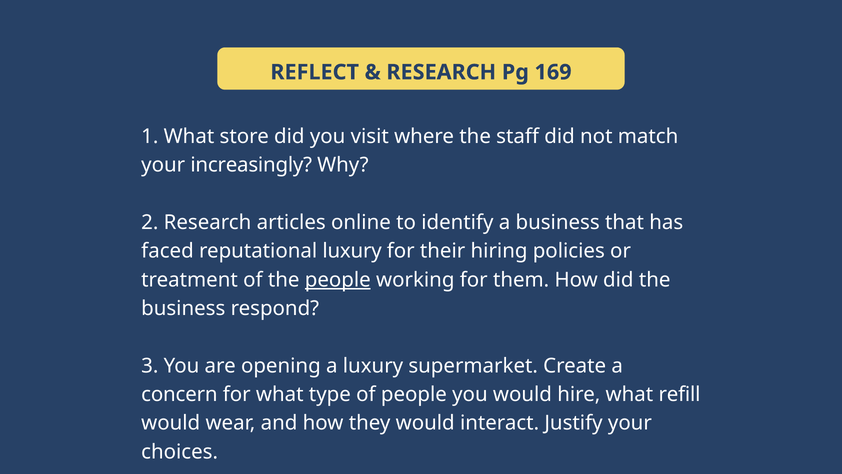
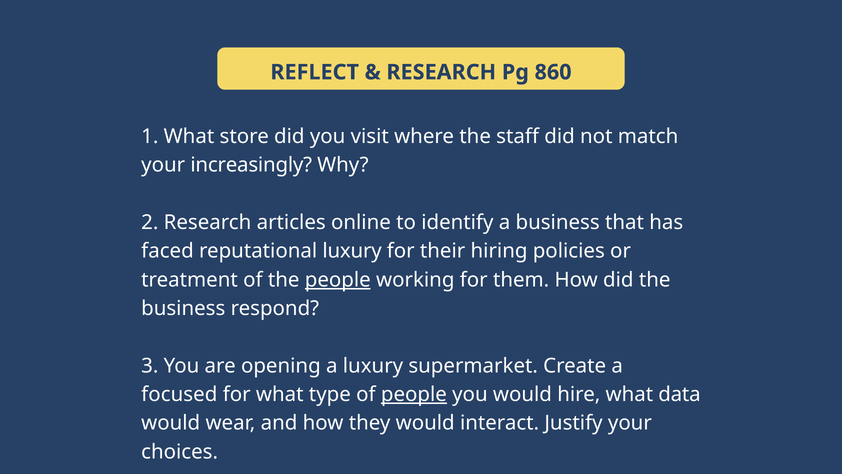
169: 169 -> 860
concern: concern -> focused
people at (414, 394) underline: none -> present
refill: refill -> data
